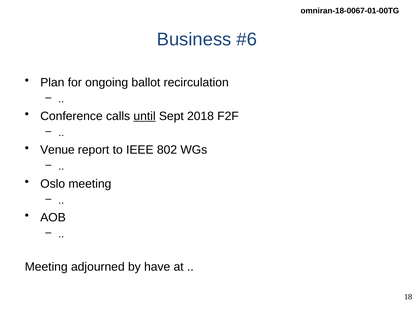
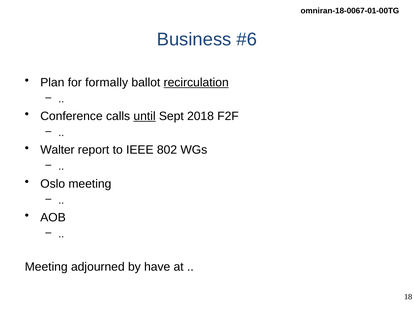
ongoing: ongoing -> formally
recirculation underline: none -> present
Venue: Venue -> Walter
